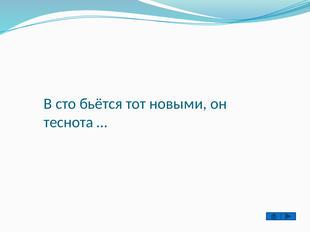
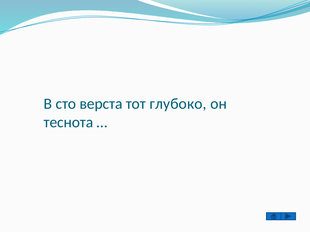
бьётся: бьётся -> верста
новыми: новыми -> глубоко
